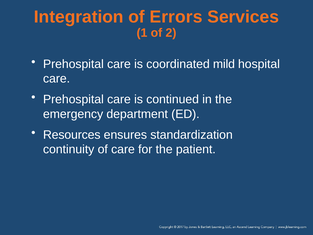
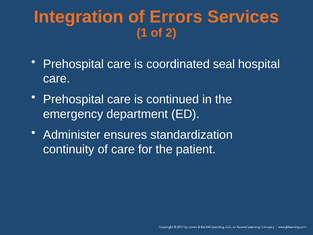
mild: mild -> seal
Resources: Resources -> Administer
